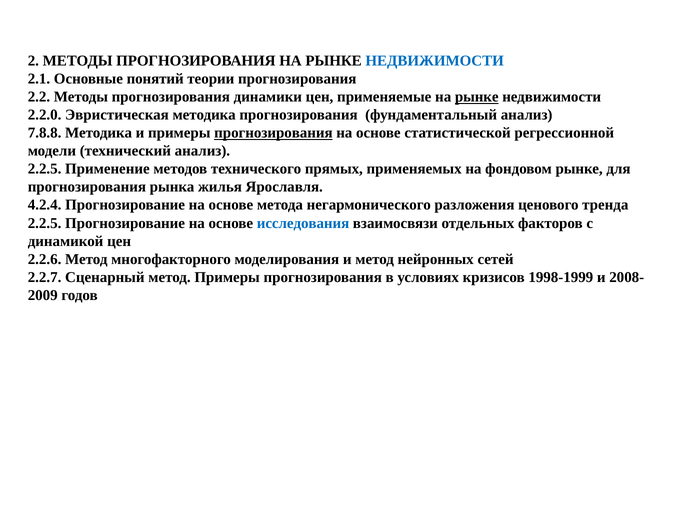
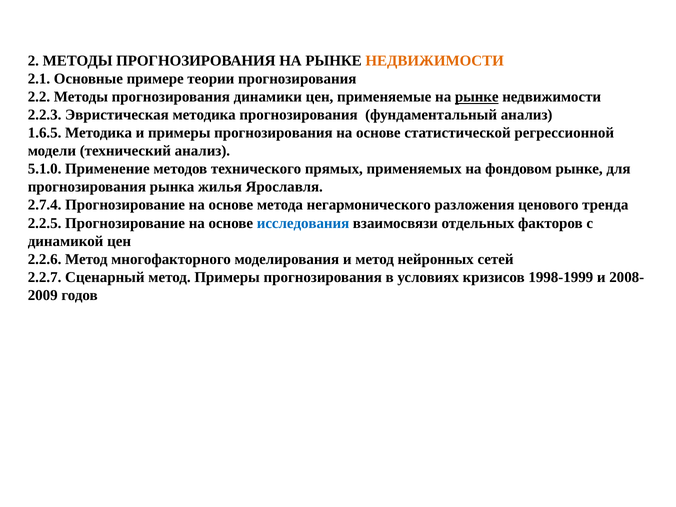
НЕДВИЖИМОСТИ at (435, 61) colour: blue -> orange
понятий: понятий -> примере
2.2.0: 2.2.0 -> 2.2.3
7.8.8: 7.8.8 -> 1.6.5
прогнозирования at (273, 133) underline: present -> none
2.2.5 at (45, 169): 2.2.5 -> 5.1.0
4.2.4: 4.2.4 -> 2.7.4
